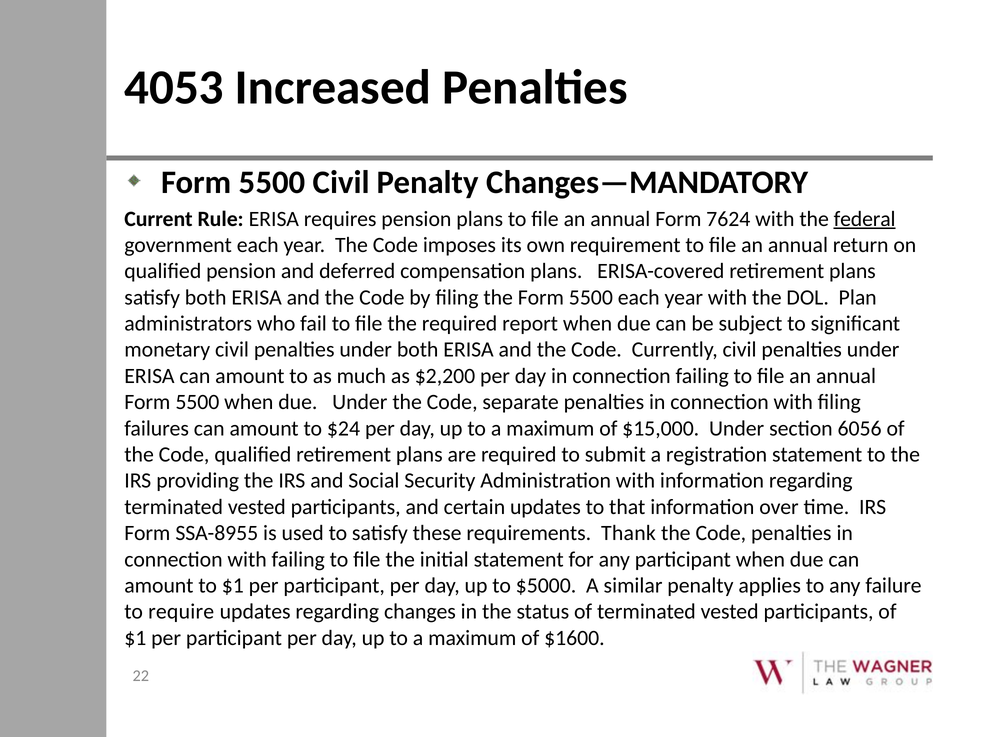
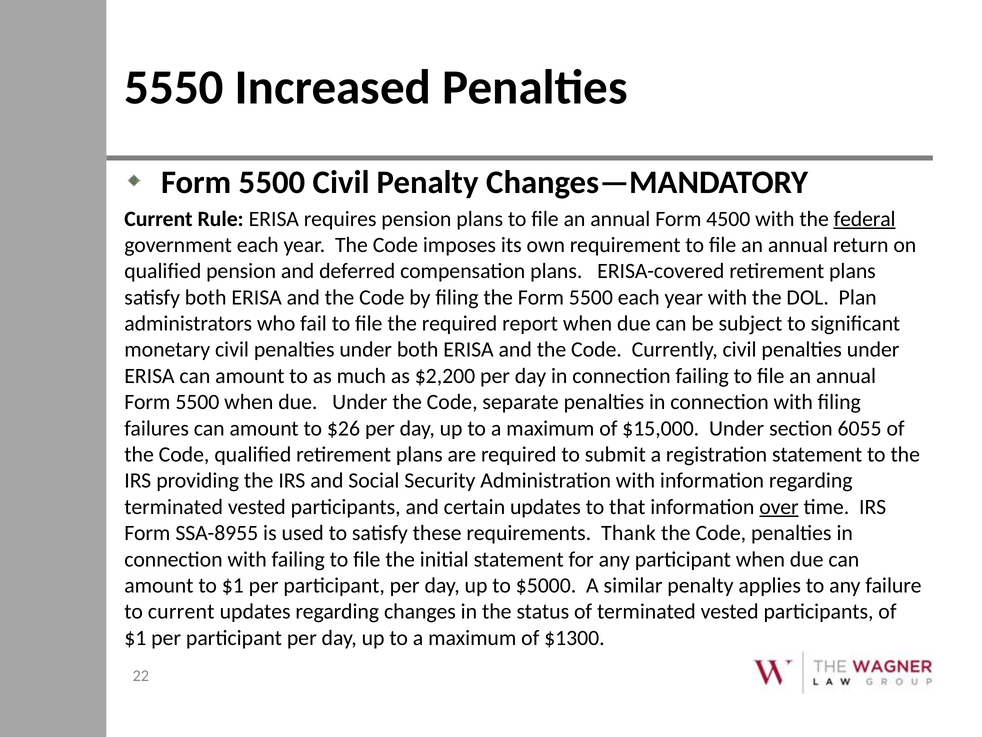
4053: 4053 -> 5550
7624: 7624 -> 4500
$24: $24 -> $26
6056: 6056 -> 6055
over underline: none -> present
to require: require -> current
$1600: $1600 -> $1300
